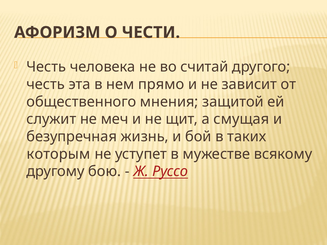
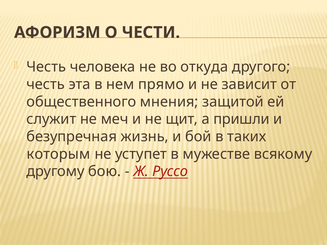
считай: считай -> откуда
смущая: смущая -> пришли
